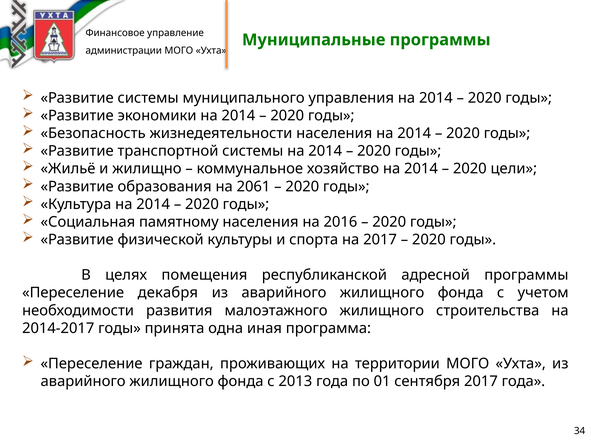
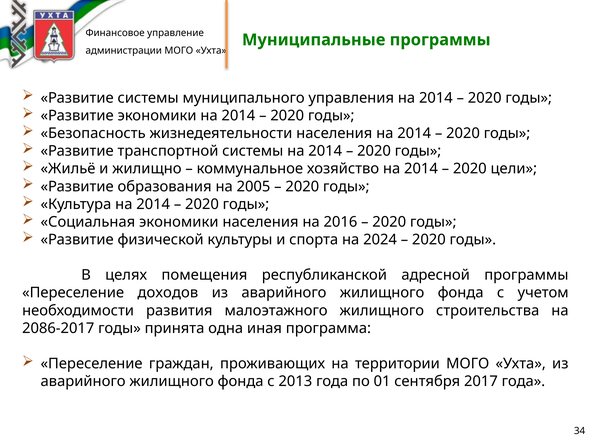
2061: 2061 -> 2005
Социальная памятному: памятному -> экономики
на 2017: 2017 -> 2024
декабря: декабря -> доходов
2014-2017: 2014-2017 -> 2086-2017
